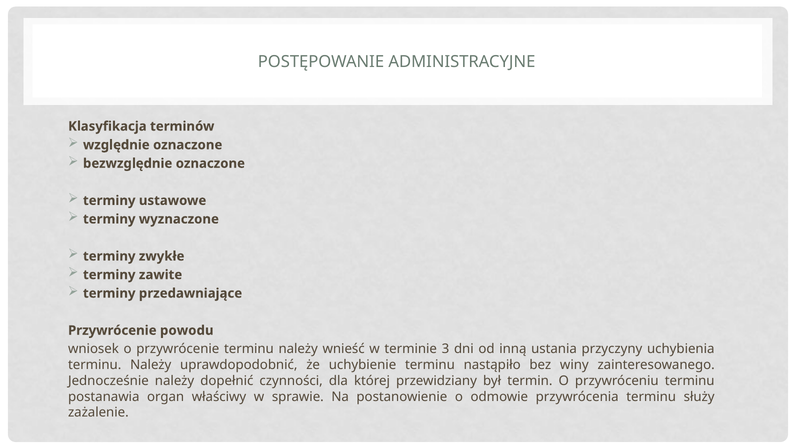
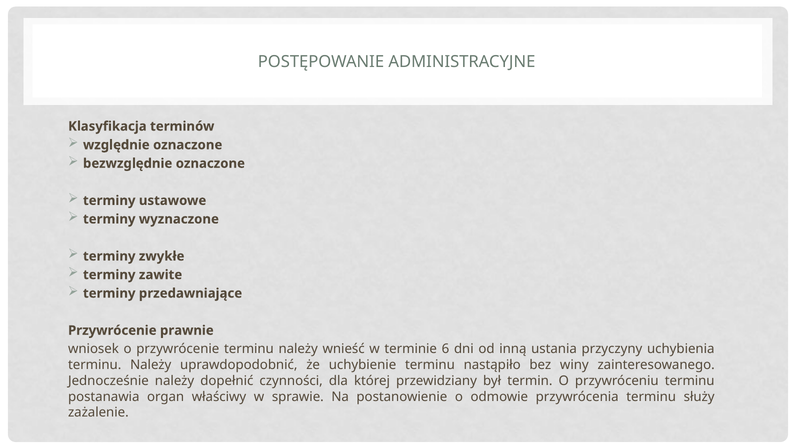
powodu: powodu -> prawnie
3: 3 -> 6
